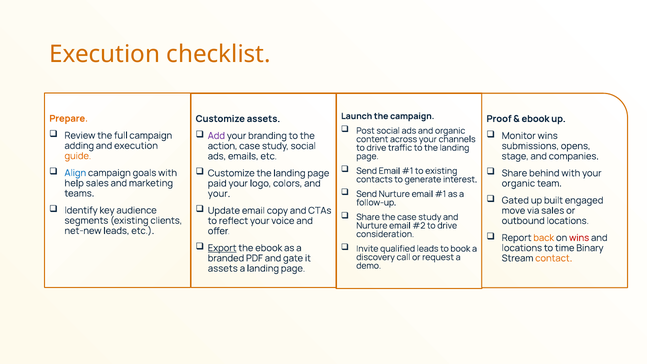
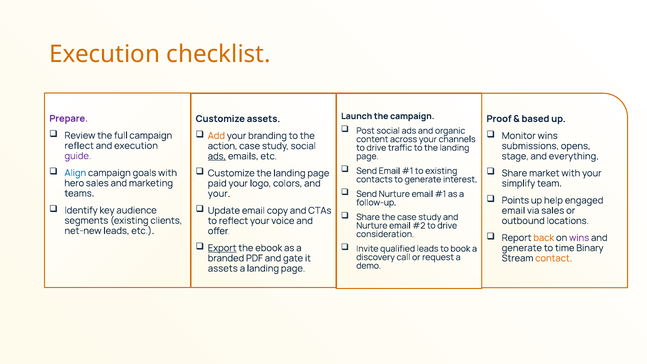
Prepare colour: orange -> purple
ebook at (535, 119): ebook -> based
Add colour: purple -> orange
adding at (79, 146): adding -> reflect
guide colour: orange -> purple
ads at (217, 156) underline: none -> present
companies: companies -> everything
behind: behind -> market
help: help -> hero
organic at (518, 183): organic -> simplify
Gated: Gated -> Points
built: built -> help
move at (513, 211): move -> email
wins at (579, 238) colour: red -> purple
locations at (522, 248): locations -> generate
